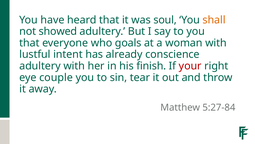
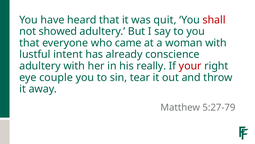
soul: soul -> quit
shall colour: orange -> red
goals: goals -> came
finish: finish -> really
5:27-84: 5:27-84 -> 5:27-79
